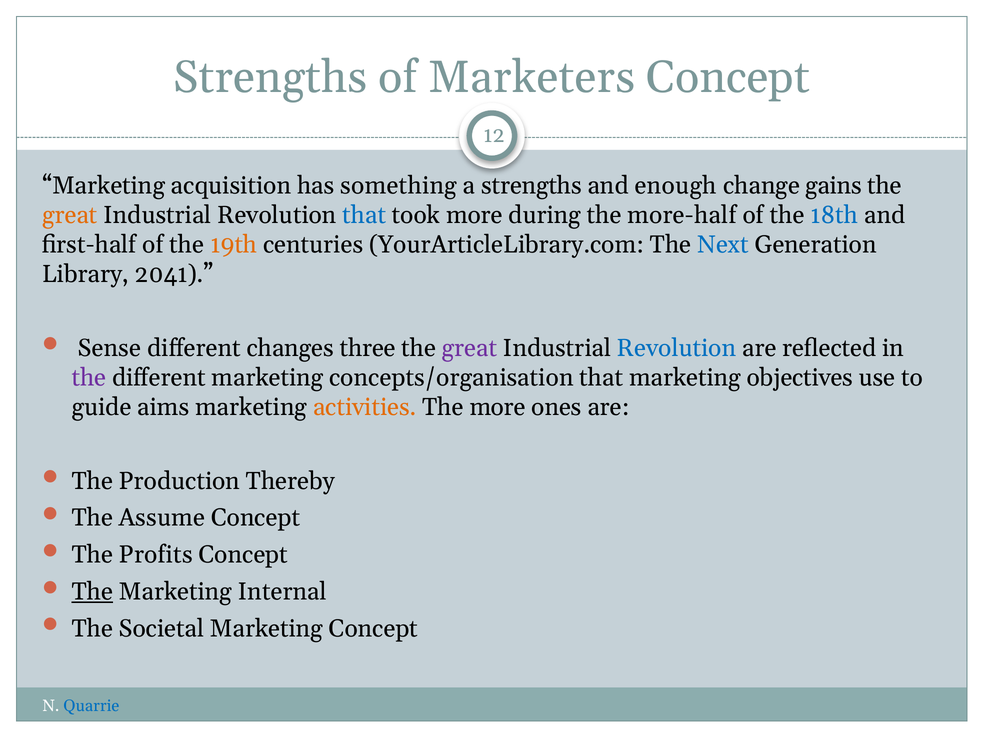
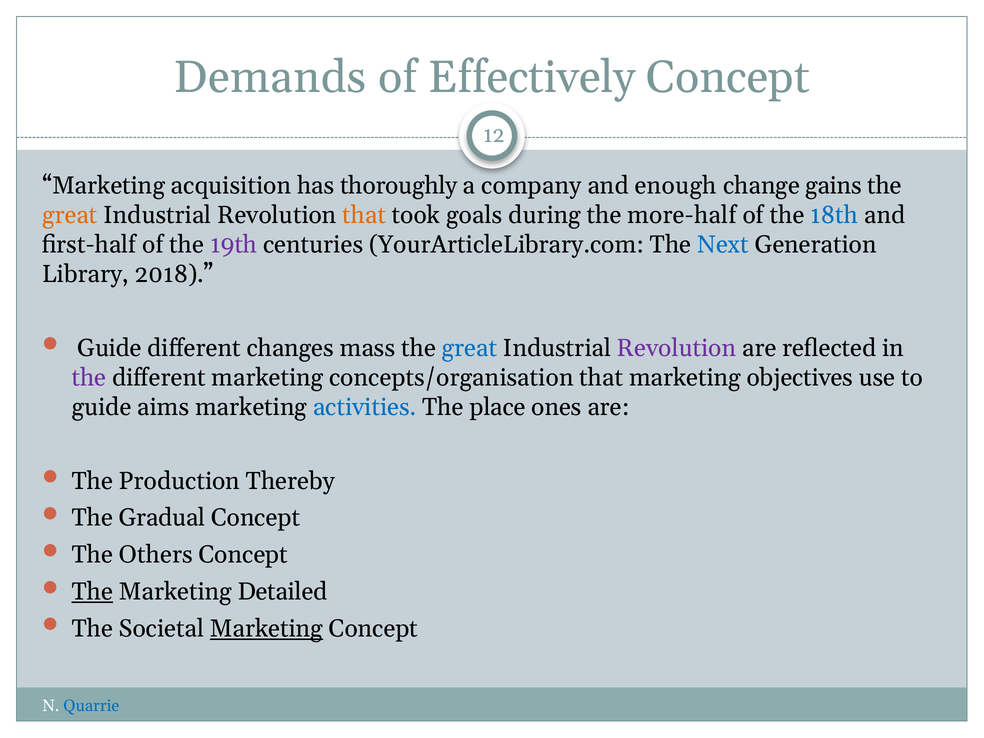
Strengths at (270, 77): Strengths -> Demands
Marketers: Marketers -> Effectively
something: something -> thoroughly
a strengths: strengths -> company
that at (364, 215) colour: blue -> orange
took more: more -> goals
19th colour: orange -> purple
2041: 2041 -> 2018
Sense at (109, 348): Sense -> Guide
three: three -> mass
great at (469, 348) colour: purple -> blue
Revolution at (677, 348) colour: blue -> purple
activities colour: orange -> blue
The more: more -> place
Assume: Assume -> Gradual
Profits: Profits -> Others
Internal: Internal -> Detailed
Marketing at (266, 629) underline: none -> present
